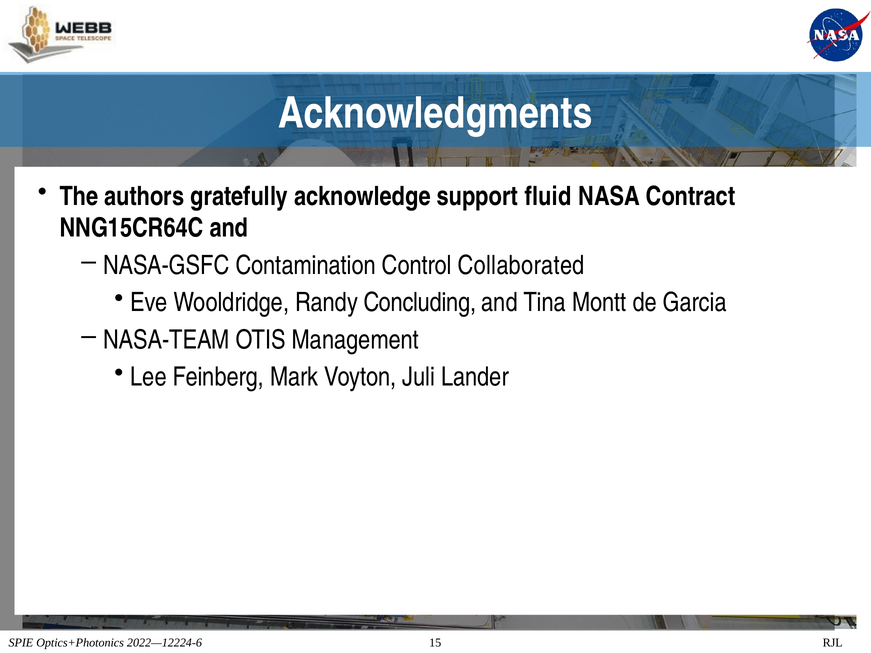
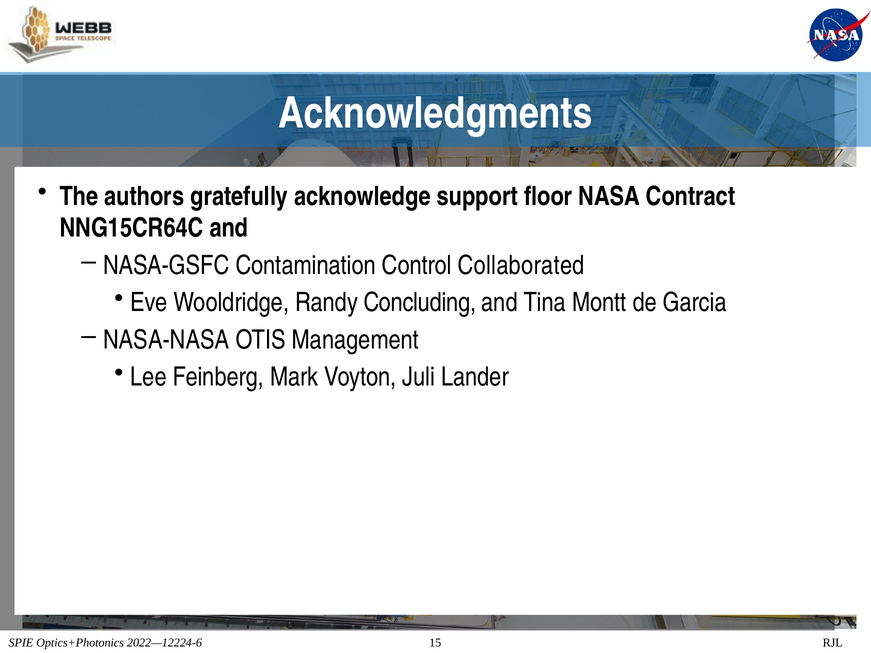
fluid: fluid -> floor
NASA-TEAM: NASA-TEAM -> NASA-NASA
